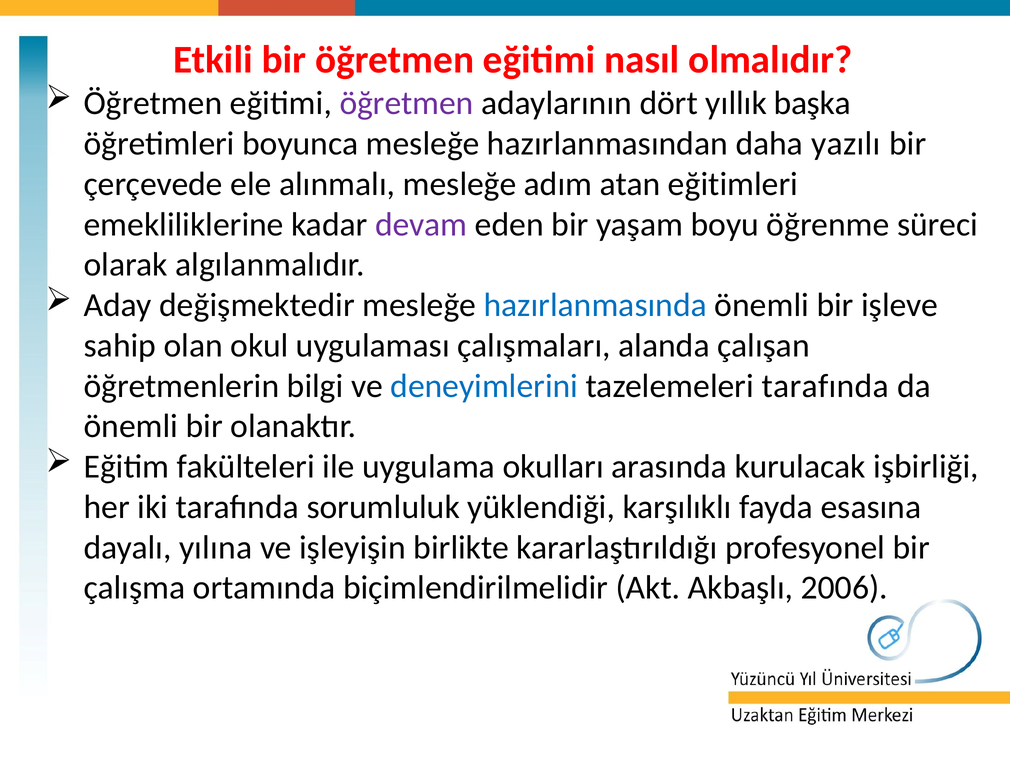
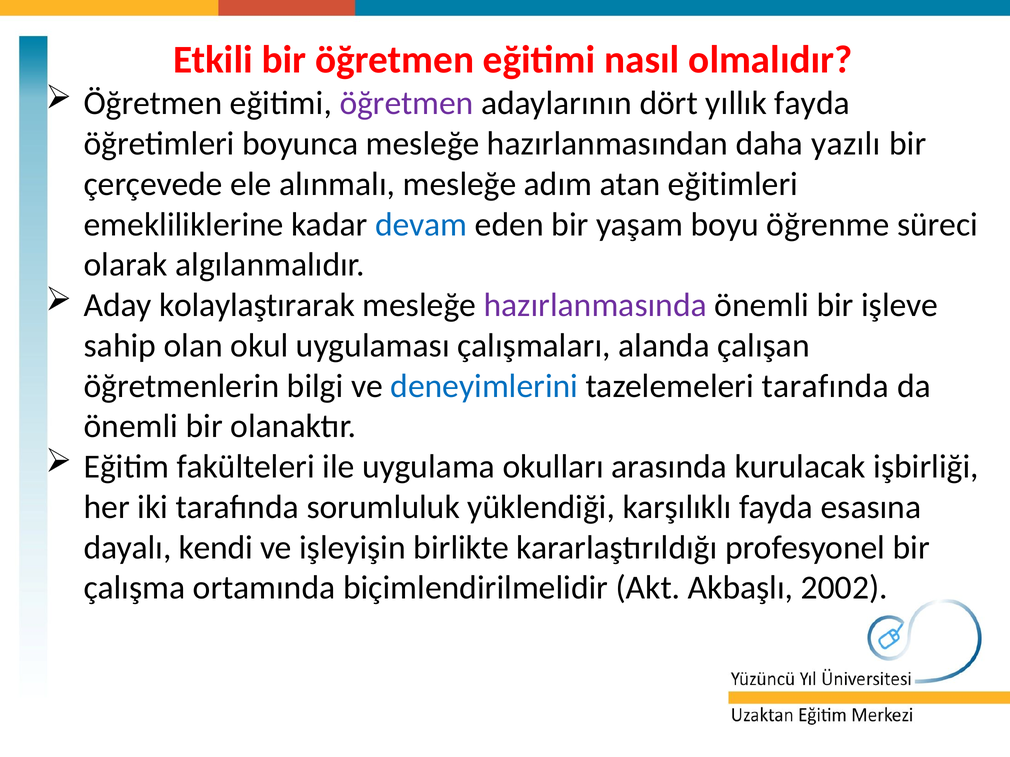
yıllık başka: başka -> fayda
devam colour: purple -> blue
değişmektedir: değişmektedir -> kolaylaştırarak
hazırlanmasında colour: blue -> purple
yılına: yılına -> kendi
2006: 2006 -> 2002
